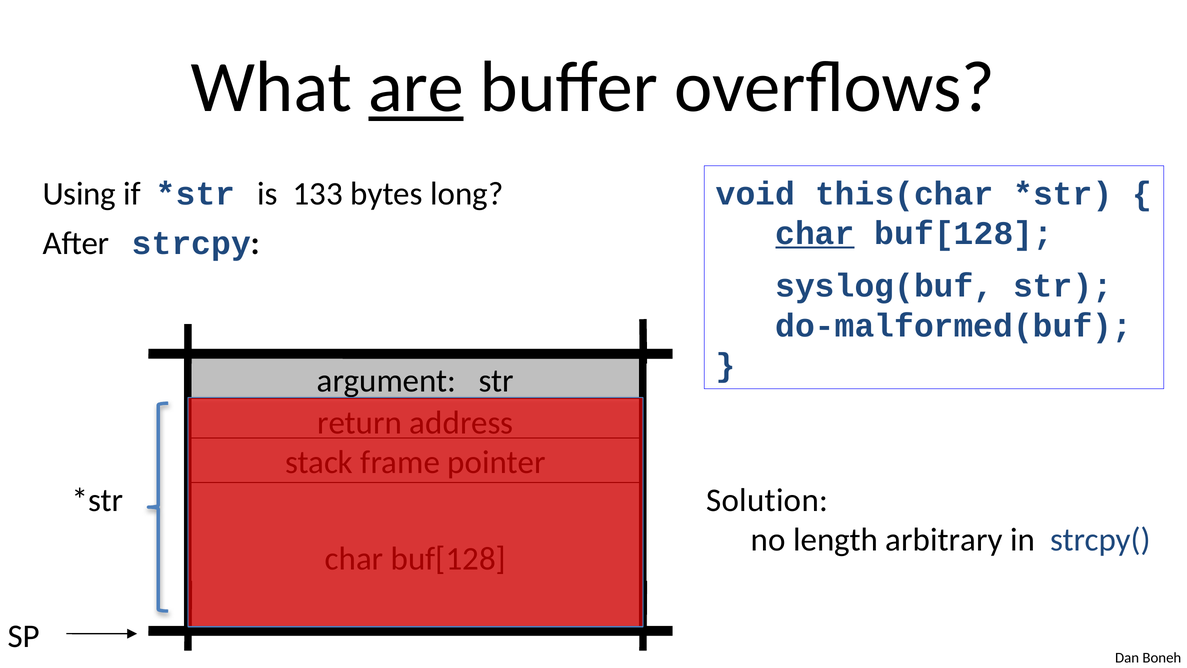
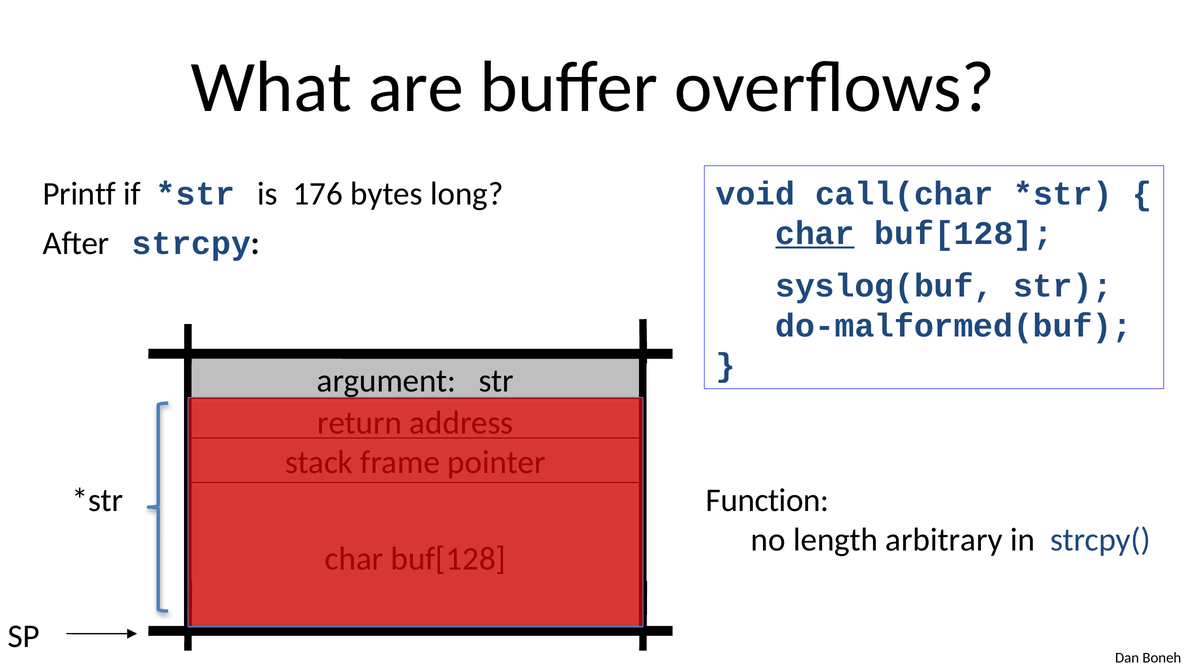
are underline: present -> none
Using: Using -> Printf
133: 133 -> 176
this(char: this(char -> call(char
Solution: Solution -> Function
